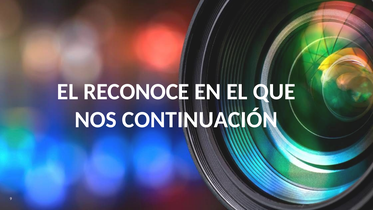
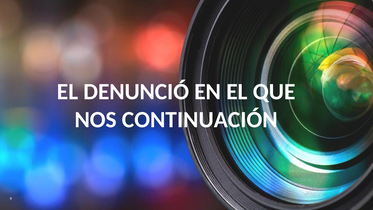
RECONOCE: RECONOCE -> DENUNCIÓ
